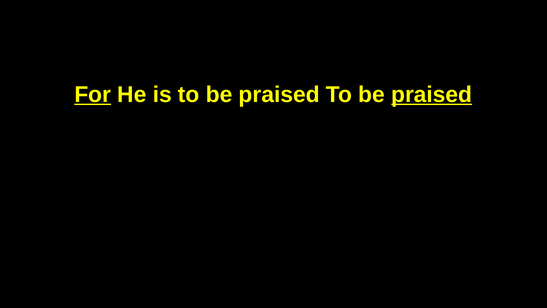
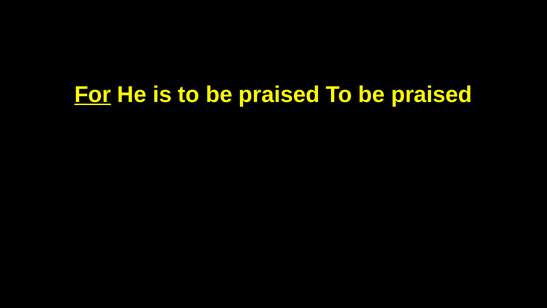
praised at (432, 95) underline: present -> none
